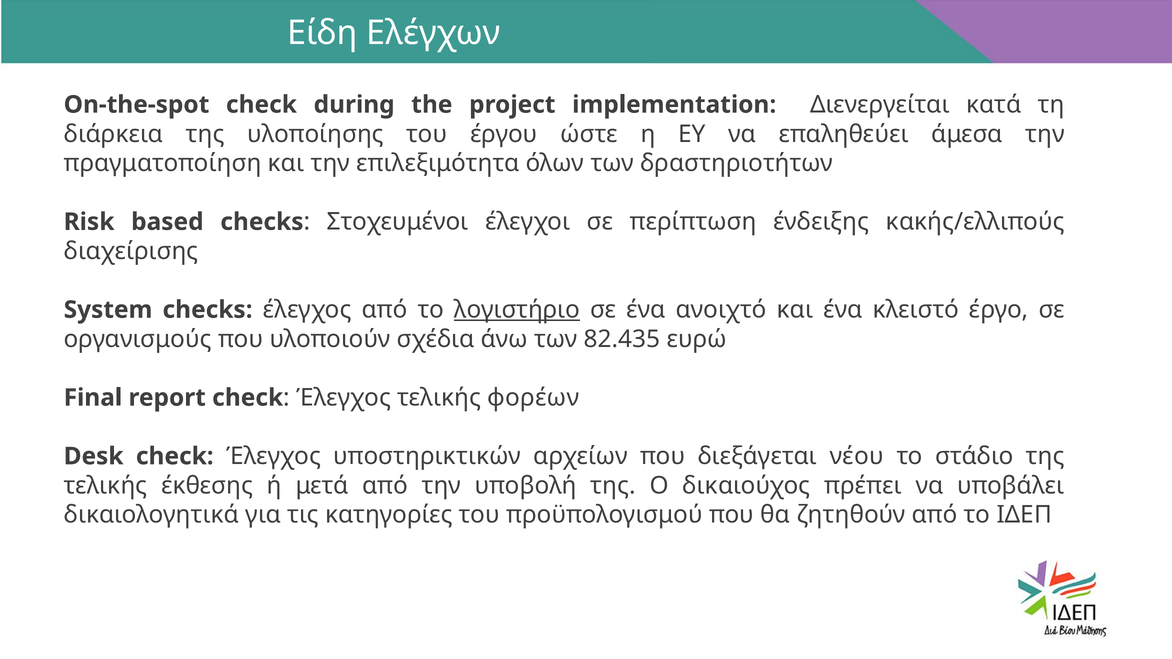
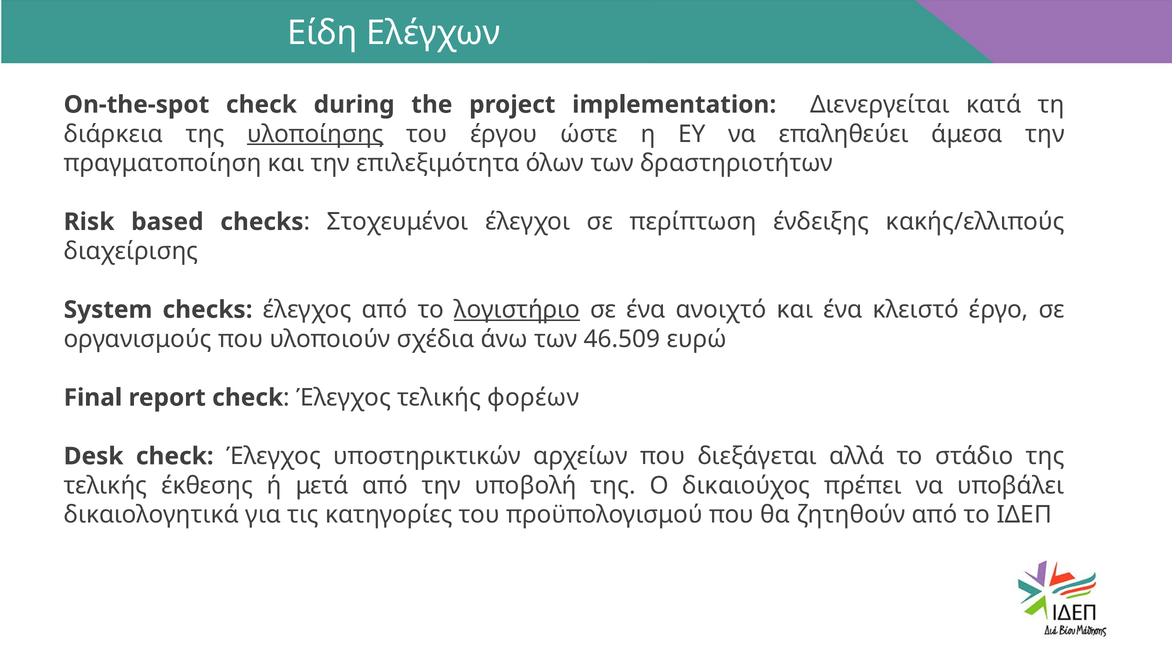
υλοποίησης underline: none -> present
82.435: 82.435 -> 46.509
νέου: νέου -> αλλά
